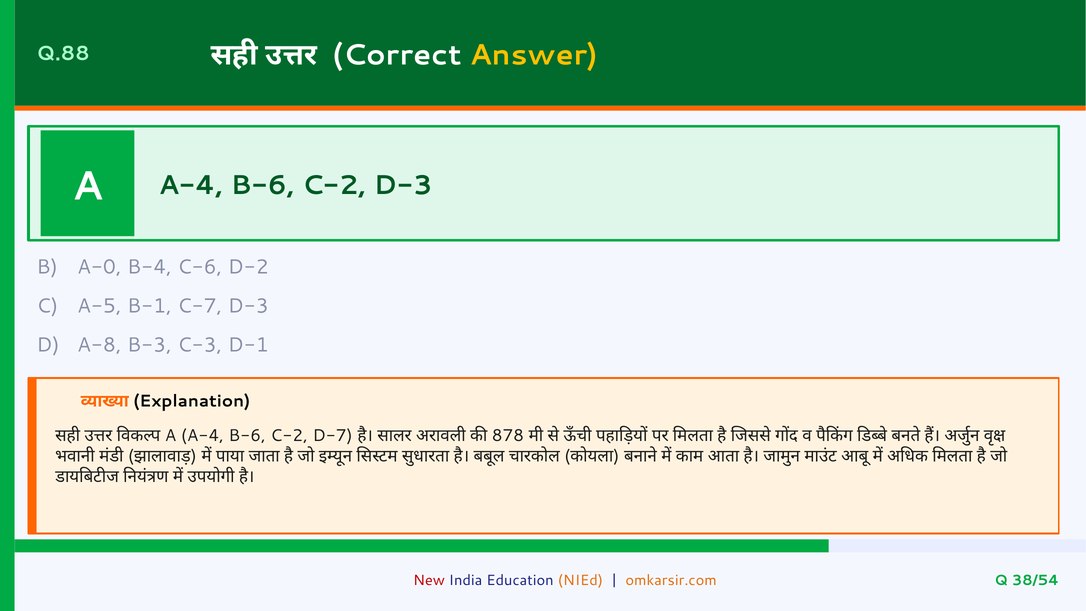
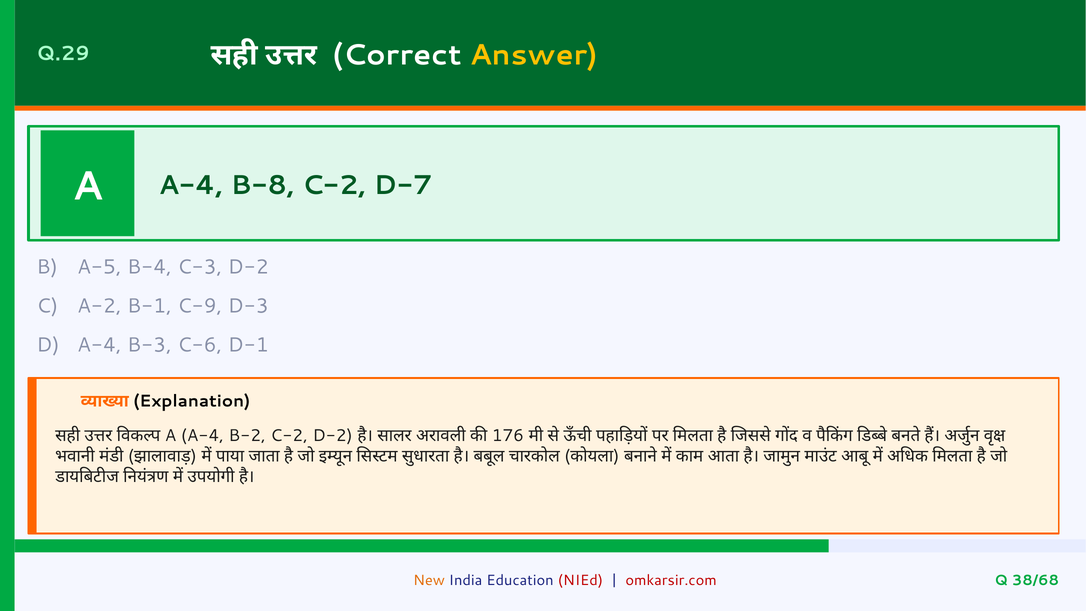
Q.88: Q.88 -> Q.29
B-6 at (263, 185): B-6 -> B-8
C-2 D-3: D-3 -> D-7
A-0: A-0 -> A-5
C-6: C-6 -> C-3
A-5: A-5 -> A-2
C-7: C-7 -> C-9
D A-8: A-8 -> A-4
C-3: C-3 -> C-6
B-6 at (247, 436): B-6 -> B-2
C-2 D-7: D-7 -> D-2
878: 878 -> 176
New colour: red -> orange
NIEd colour: orange -> red
omkarsir.com colour: orange -> red
38/54: 38/54 -> 38/68
